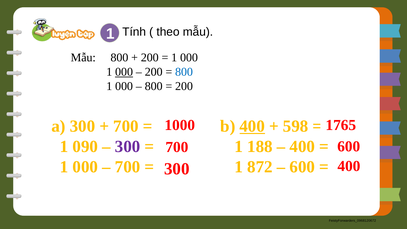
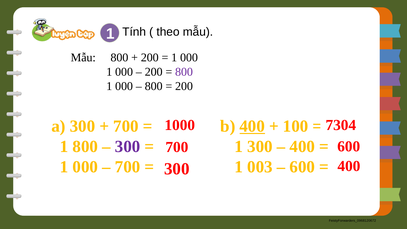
000 at (124, 72) underline: present -> none
800 at (184, 72) colour: blue -> purple
1765: 1765 -> 7304
598: 598 -> 100
1 090: 090 -> 800
1 188: 188 -> 300
872: 872 -> 003
